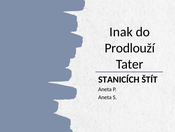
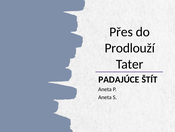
Inak: Inak -> Přes
STANICÍCH: STANICÍCH -> PADAJÚCE
